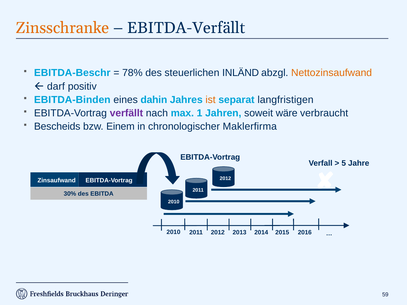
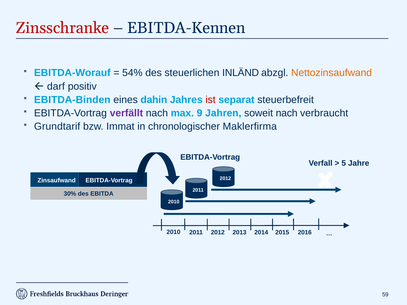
Zinsschranke colour: orange -> red
EBITDA-Verfällt: EBITDA-Verfällt -> EBITDA-Kennen
EBITDA-Beschr: EBITDA-Beschr -> EBITDA-Worauf
78%: 78% -> 54%
ist colour: orange -> red
langfristigen: langfristigen -> steuerbefreit
1: 1 -> 9
soweit wäre: wäre -> nach
Bescheids: Bescheids -> Grundtarif
Einem: Einem -> Immat
